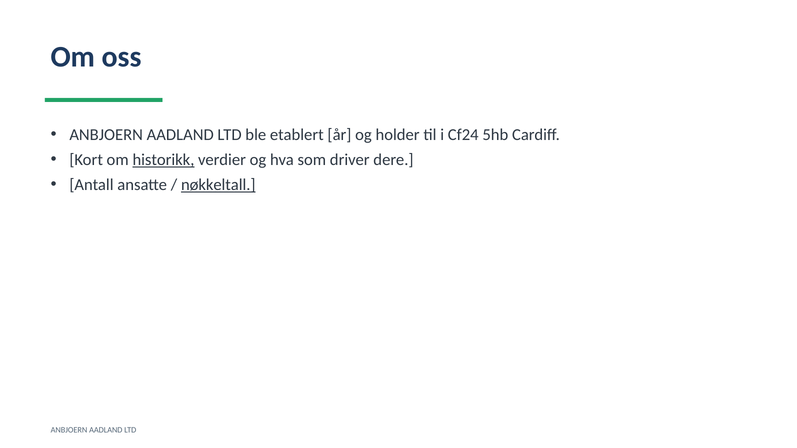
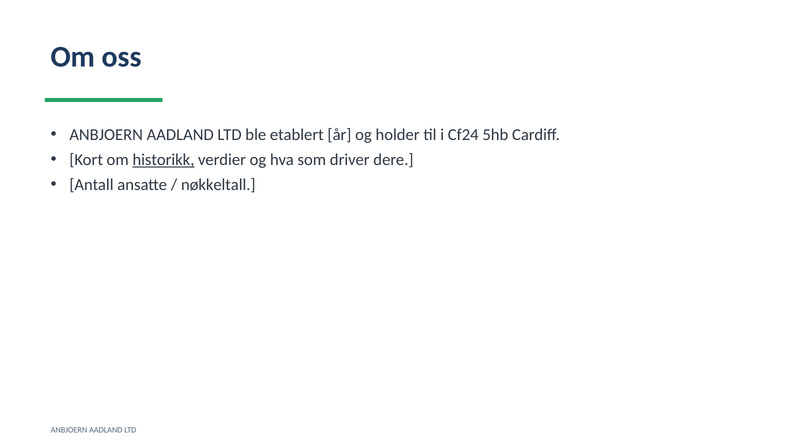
nøkkeltall underline: present -> none
